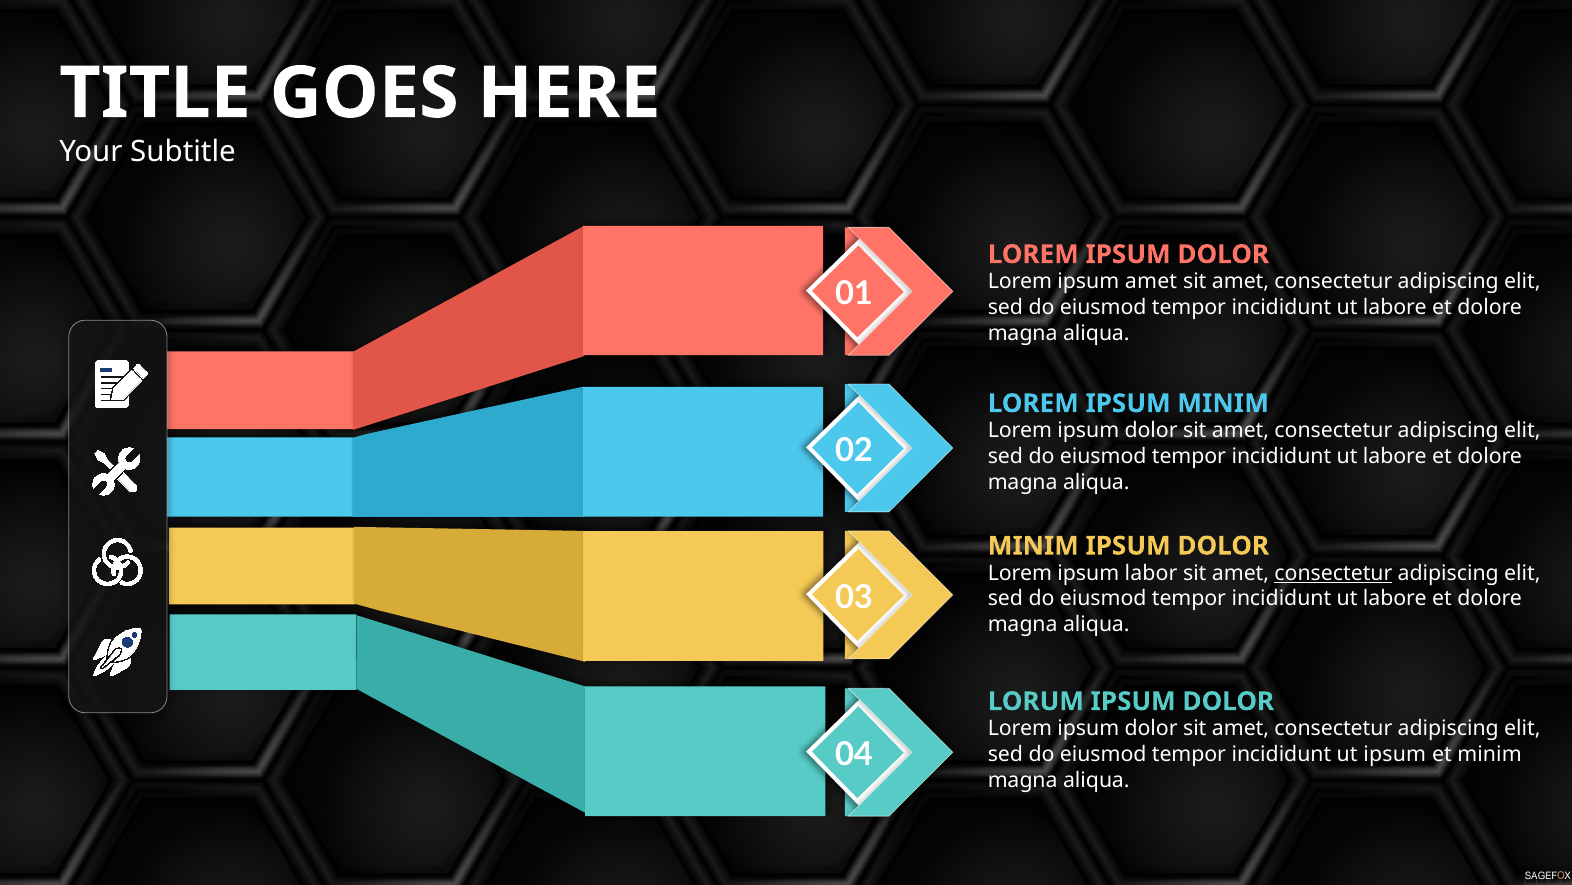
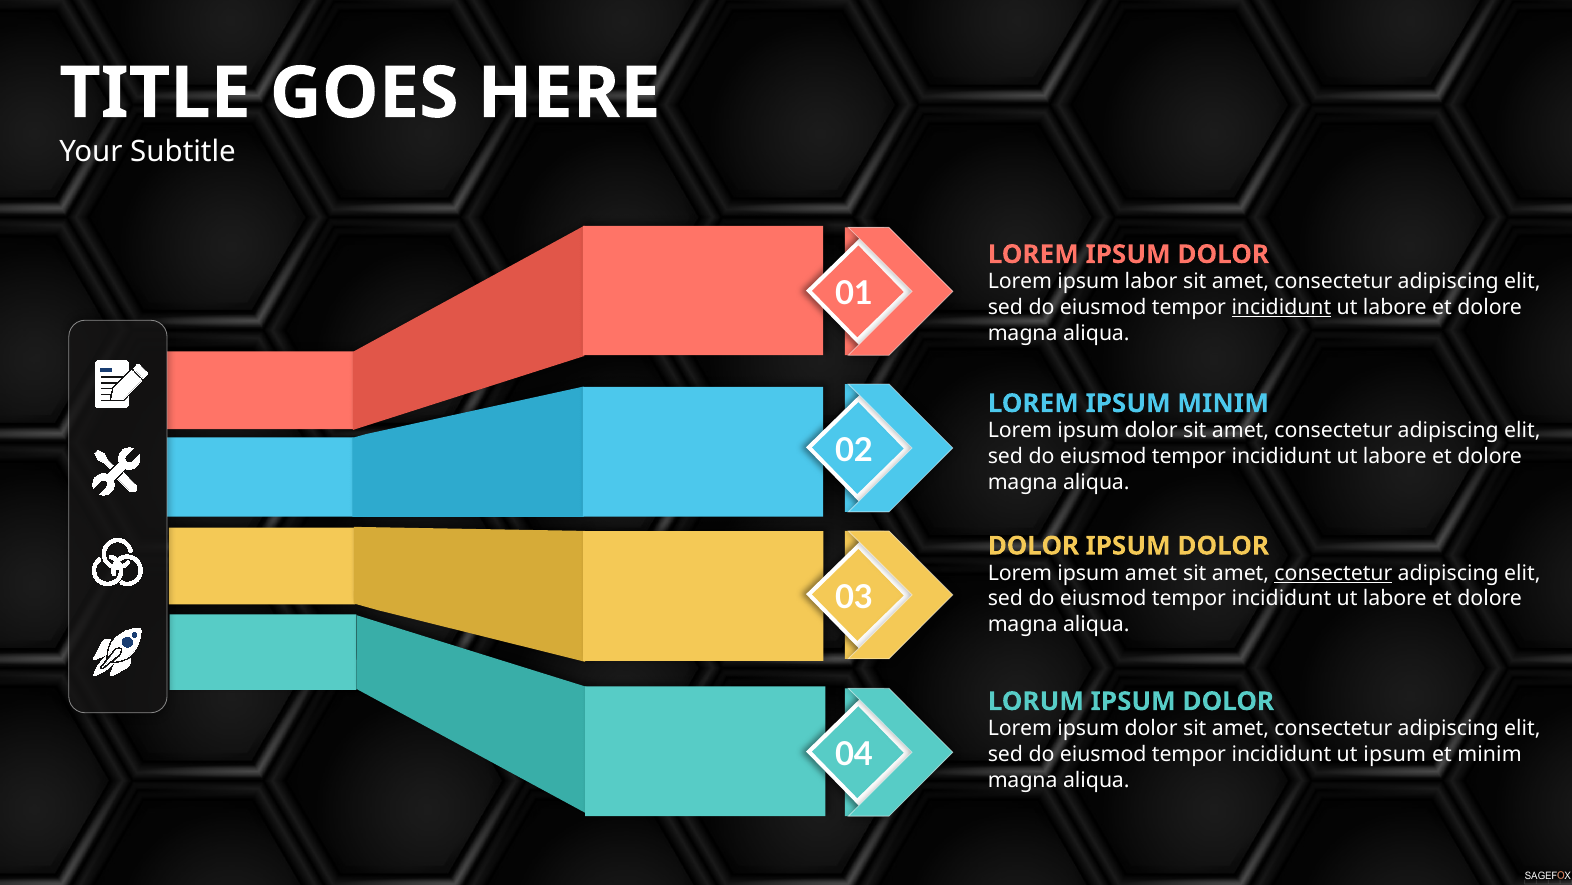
ipsum amet: amet -> labor
incididunt at (1281, 307) underline: none -> present
MINIM at (1033, 545): MINIM -> DOLOR
ipsum labor: labor -> amet
